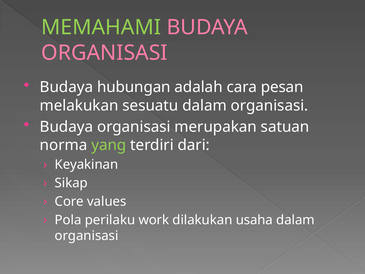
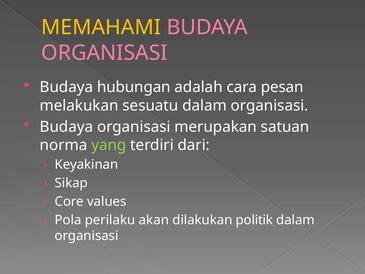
MEMAHAMI colour: light green -> yellow
work: work -> akan
usaha: usaha -> politik
